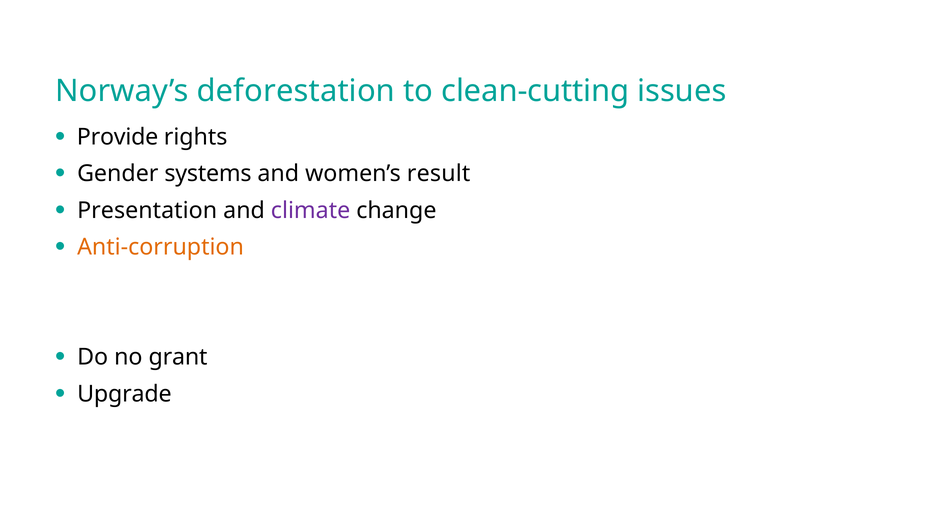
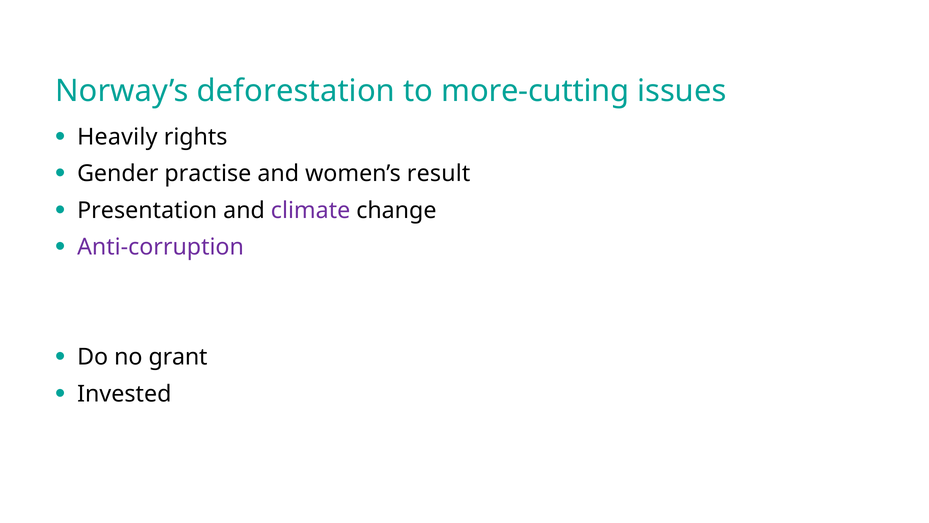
clean-cutting: clean-cutting -> more-cutting
Provide: Provide -> Heavily
systems: systems -> practise
Anti-corruption colour: orange -> purple
Upgrade: Upgrade -> Invested
